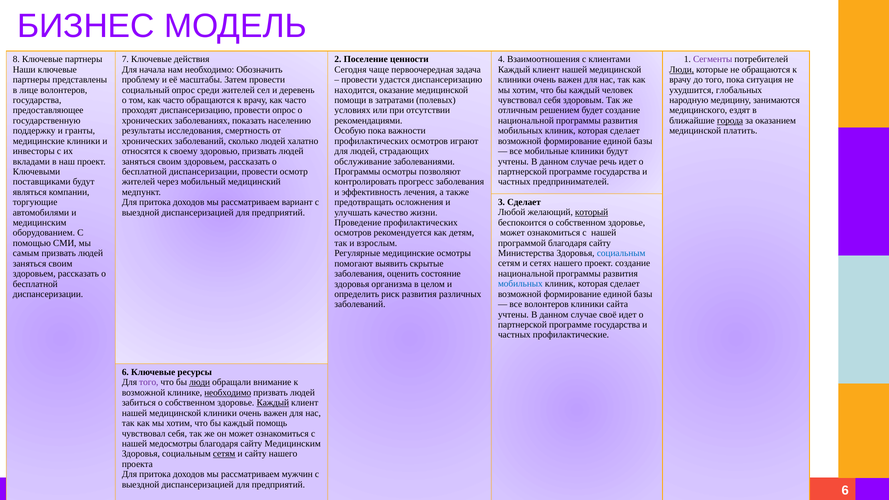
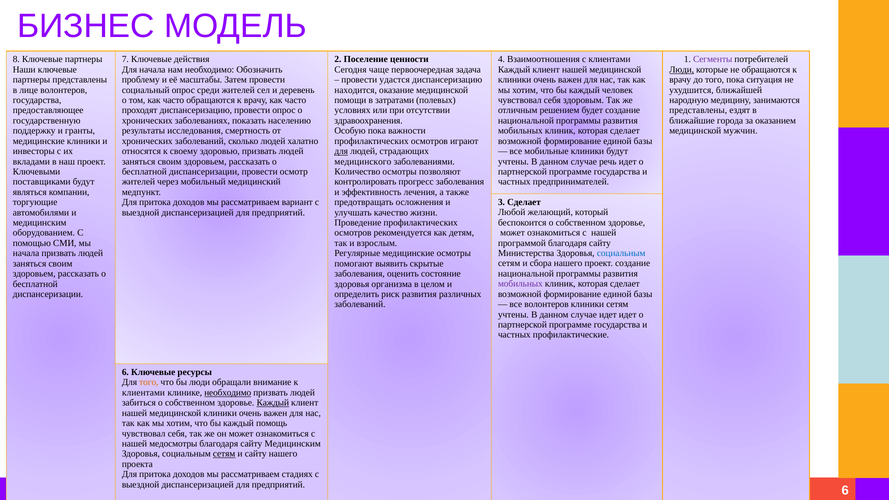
глобальных: глобальных -> ближайшей
медицинского at (698, 110): медицинского -> представлены
рекомендациями: рекомендациями -> здравоохранения
города underline: present -> none
медицинской платить: платить -> мужчин
для at (341, 151) underline: none -> present
обслуживание: обслуживание -> медицинского
Программы at (357, 172): Программы -> Количество
который underline: present -> none
самым at (26, 253): самым -> начала
сетях: сетях -> сбора
мобильных at (520, 284) colour: blue -> purple
клиники сайта: сайта -> сетям
случае своё: своё -> идет
того at (149, 382) colour: purple -> orange
люди at (200, 382) underline: present -> none
возможной at (144, 393): возможной -> клиентами
мужчин: мужчин -> стадиях
